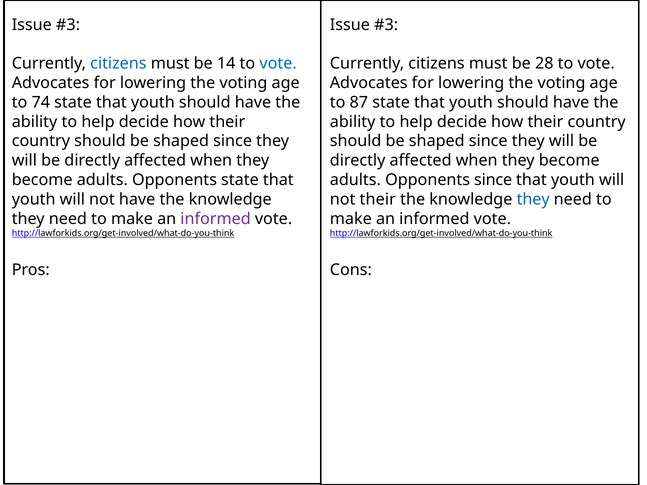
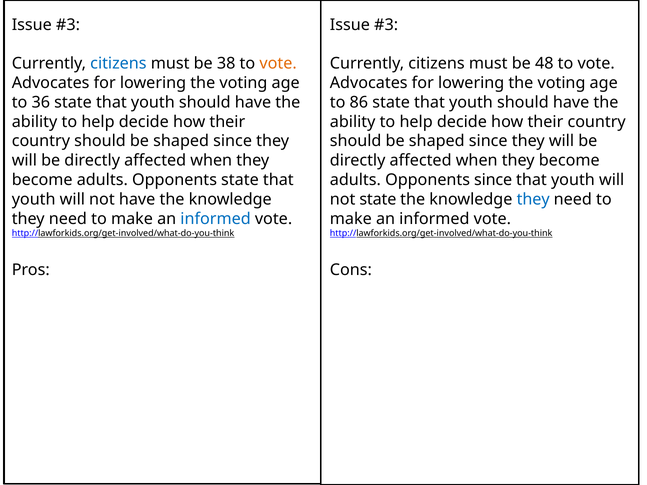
14: 14 -> 38
vote at (278, 64) colour: blue -> orange
28: 28 -> 48
74: 74 -> 36
87: 87 -> 86
not their: their -> state
informed at (216, 219) colour: purple -> blue
